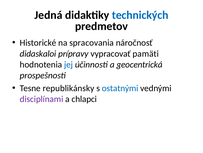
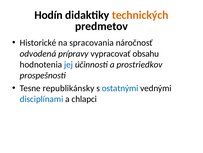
Jedná: Jedná -> Hodín
technických colour: blue -> orange
didaskaloi: didaskaloi -> odvodená
pamäti: pamäti -> obsahu
geocentrická: geocentrická -> prostriedkov
disciplínami colour: purple -> blue
